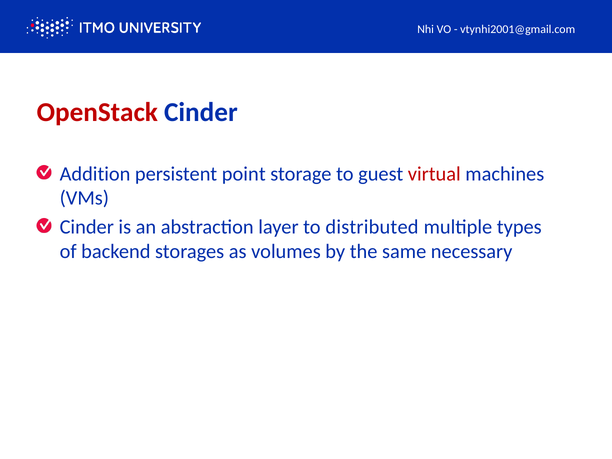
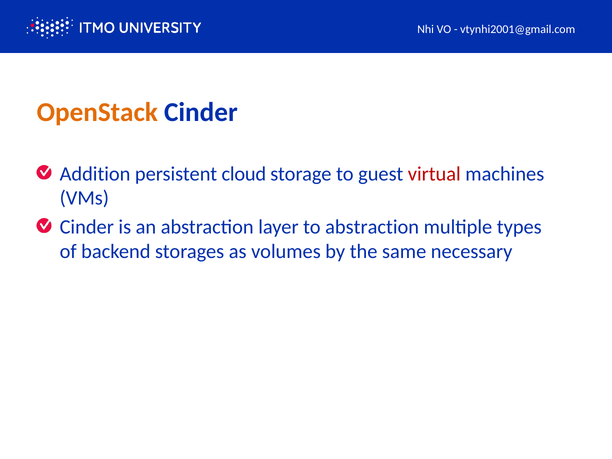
OpenStack colour: red -> orange
point: point -> cloud
to distributed: distributed -> abstraction
